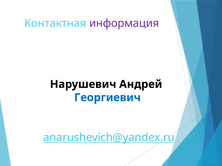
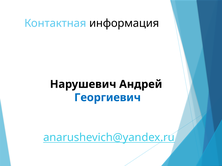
информация colour: purple -> black
